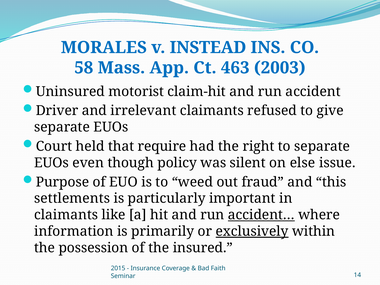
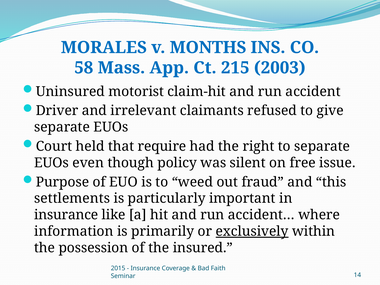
INSTEAD: INSTEAD -> MONTHS
463: 463 -> 215
else: else -> free
claimants at (66, 215): claimants -> insurance
accident… underline: present -> none
